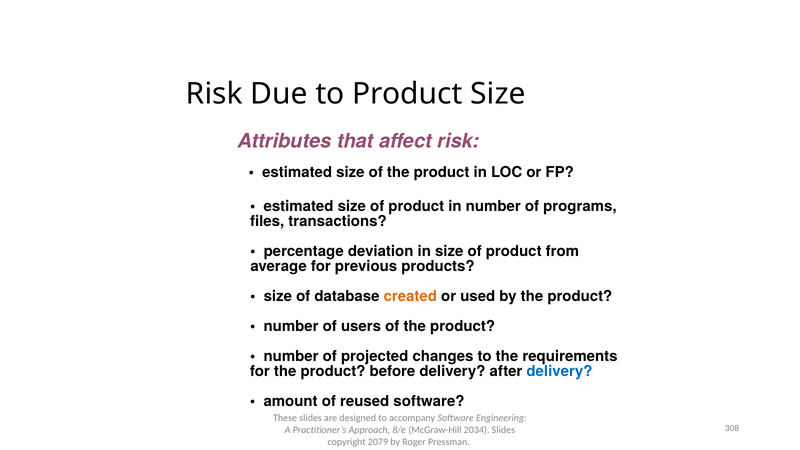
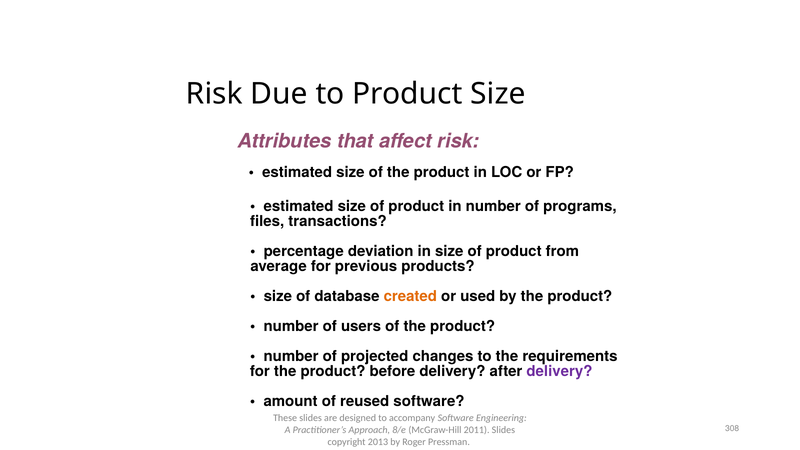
delivery at (559, 371) colour: blue -> purple
2034: 2034 -> 2011
2079: 2079 -> 2013
